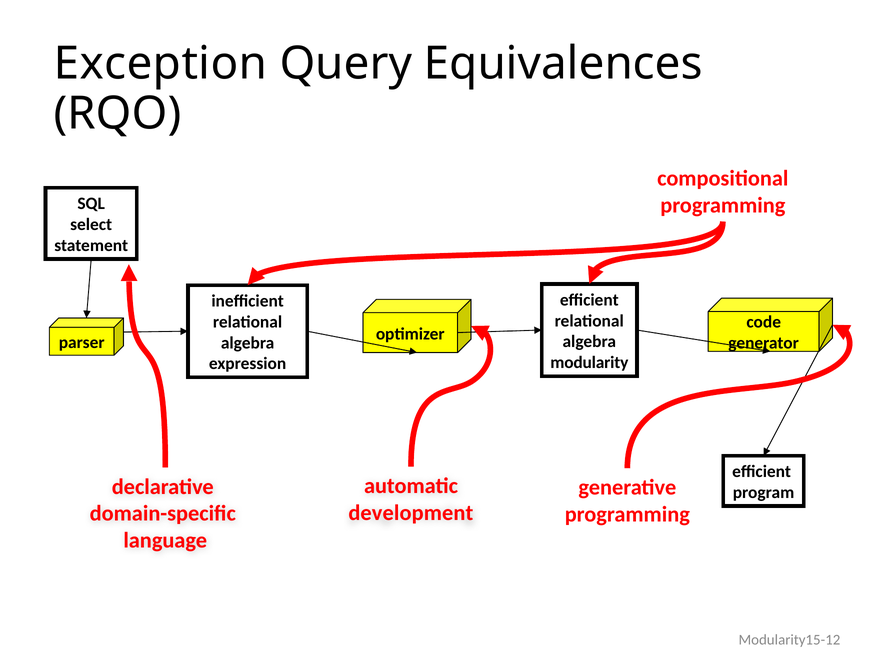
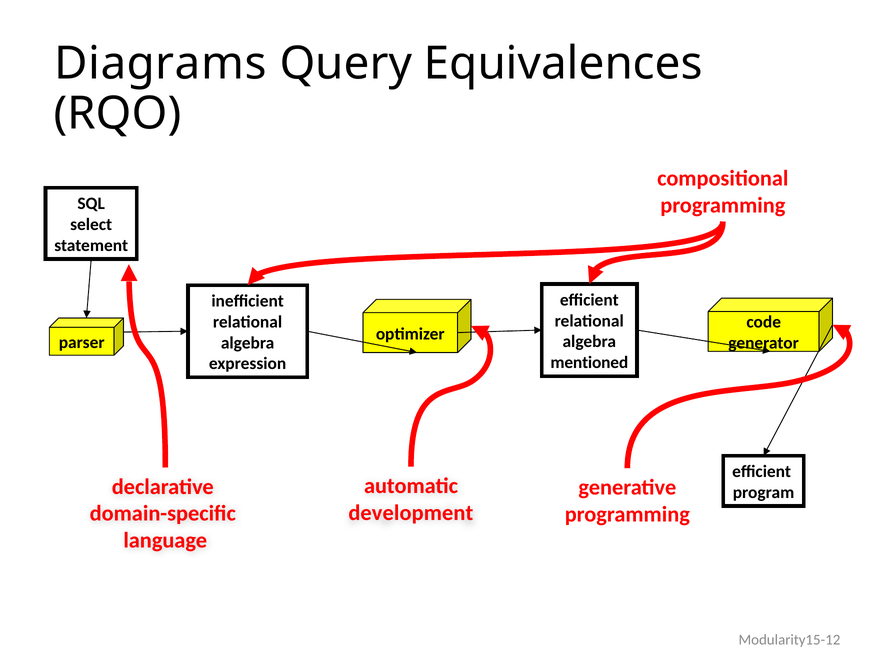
Exception: Exception -> Diagrams
modularity: modularity -> mentioned
